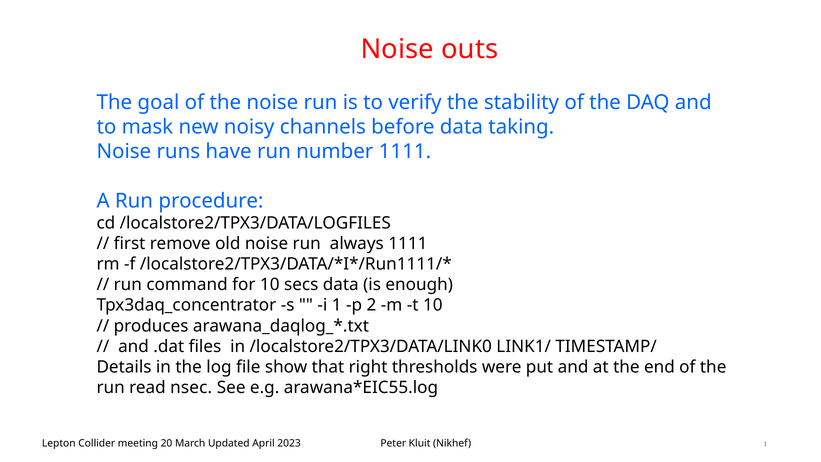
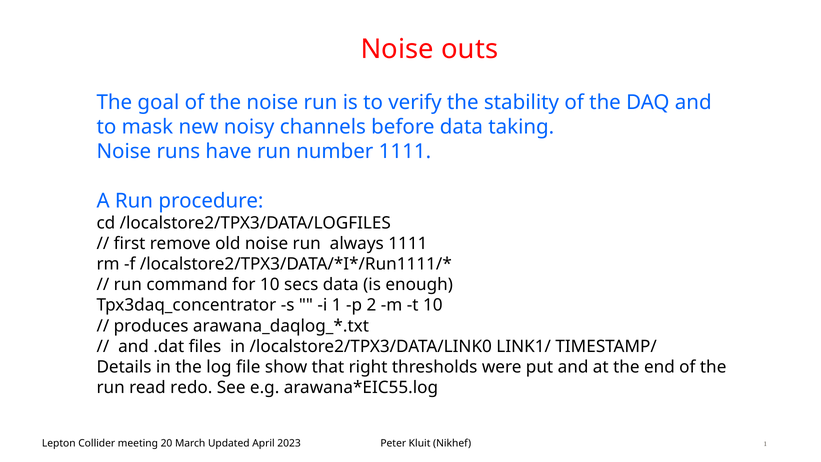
nsec: nsec -> redo
